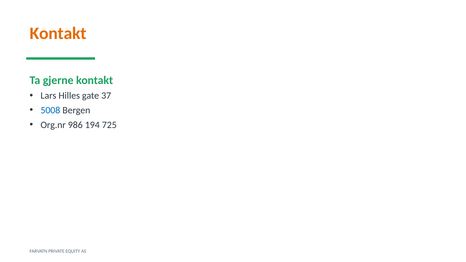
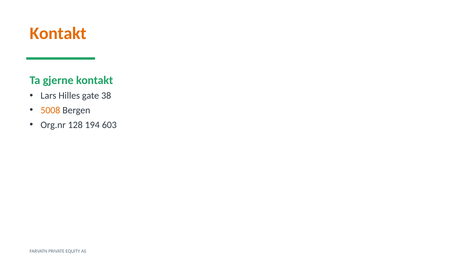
37: 37 -> 38
5008 colour: blue -> orange
986: 986 -> 128
725: 725 -> 603
